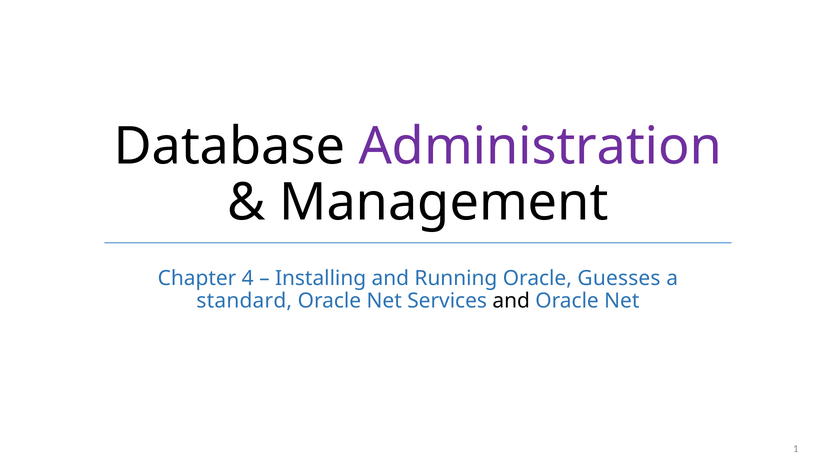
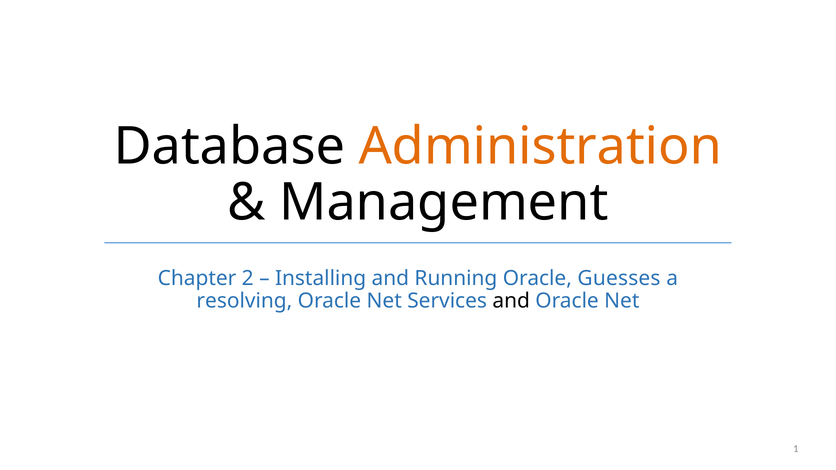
Administration colour: purple -> orange
4: 4 -> 2
standard: standard -> resolving
